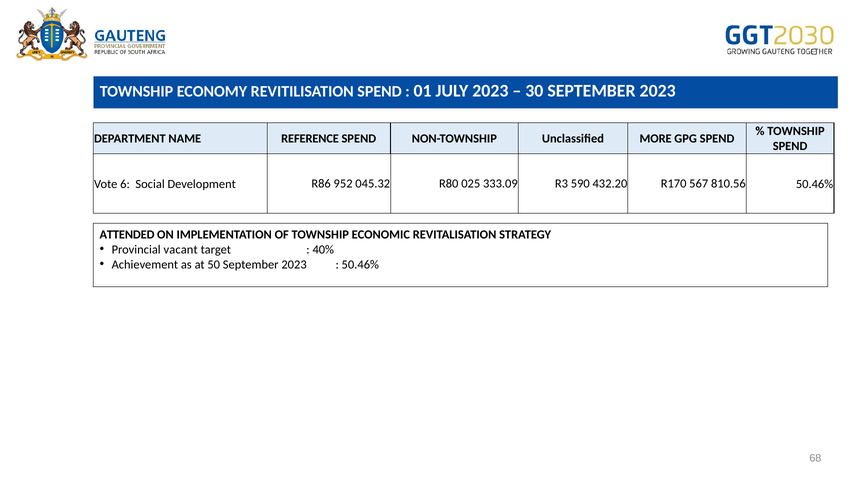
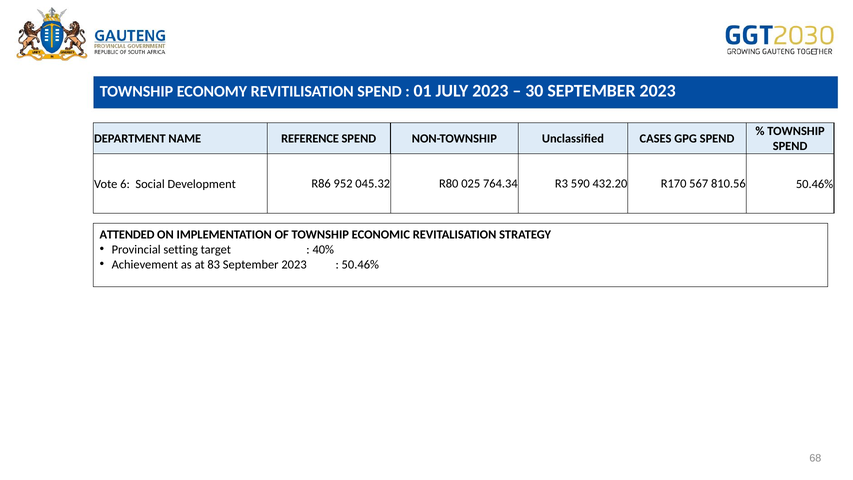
MORE: MORE -> CASES
333.09: 333.09 -> 764.34
vacant: vacant -> setting
50: 50 -> 83
